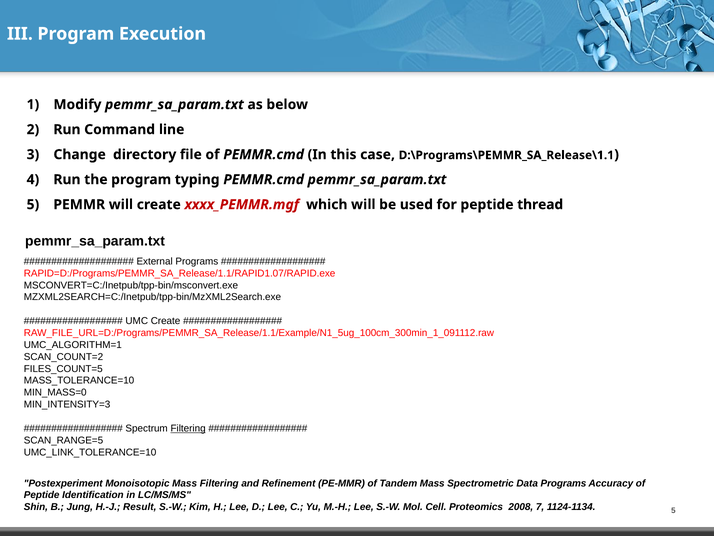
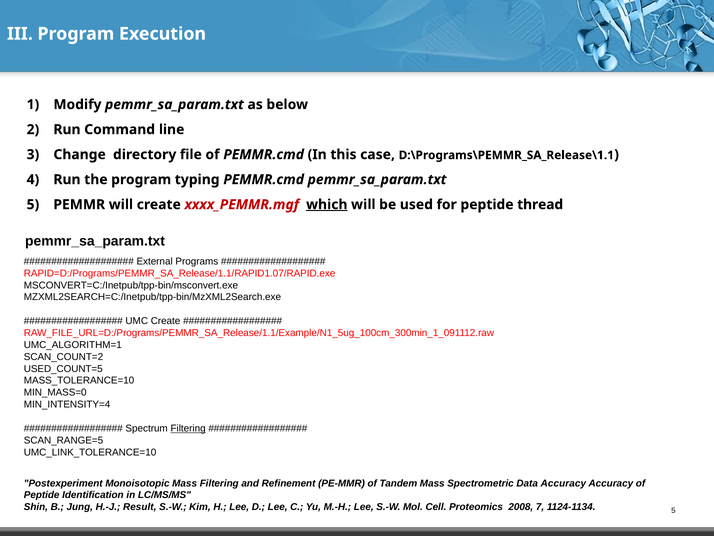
which underline: none -> present
FILES_COUNT=5: FILES_COUNT=5 -> USED_COUNT=5
MIN_INTENSITY=3: MIN_INTENSITY=3 -> MIN_INTENSITY=4
Data Programs: Programs -> Accuracy
